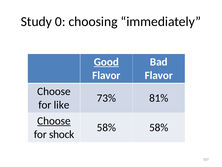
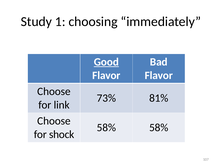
0: 0 -> 1
like: like -> link
Choose at (54, 120) underline: present -> none
